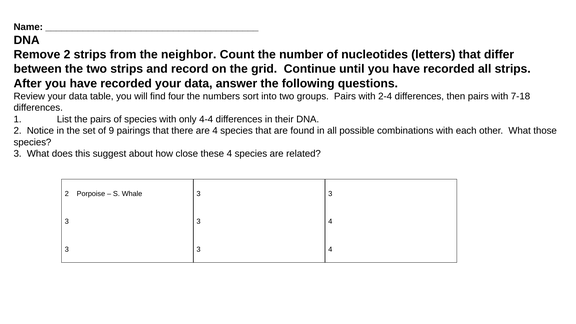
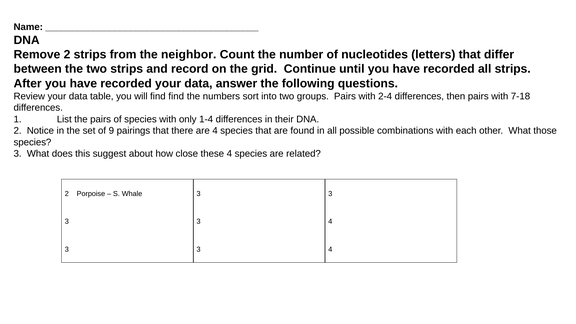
find four: four -> find
4-4: 4-4 -> 1-4
